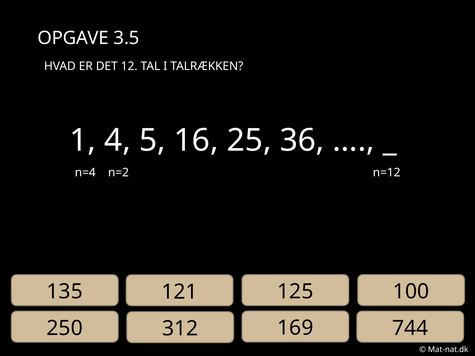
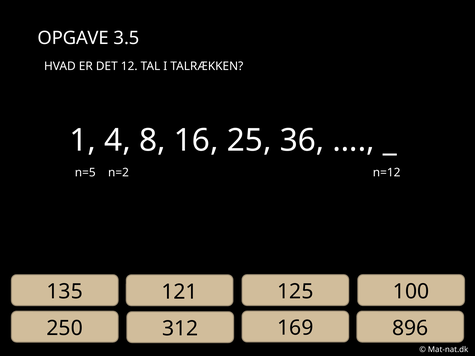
5: 5 -> 8
n=4: n=4 -> n=5
744: 744 -> 896
